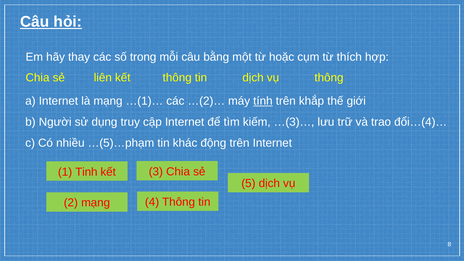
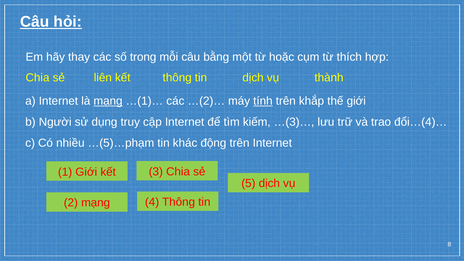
vụ thông: thông -> thành
mạng at (108, 101) underline: none -> present
1 Tinh: Tinh -> Giới
